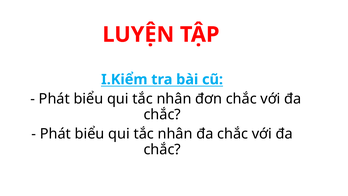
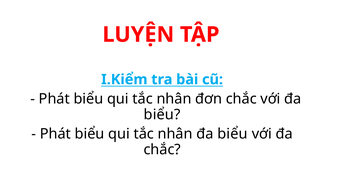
chắc at (162, 114): chắc -> biểu
nhân đa chắc: chắc -> biểu
